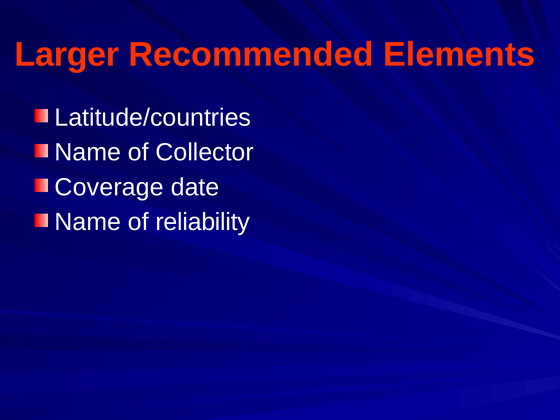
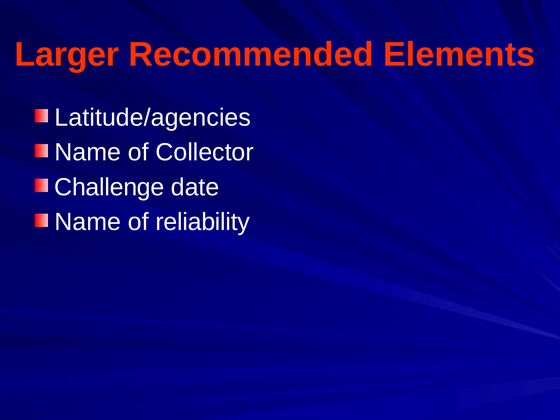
Latitude/countries: Latitude/countries -> Latitude/agencies
Coverage: Coverage -> Challenge
